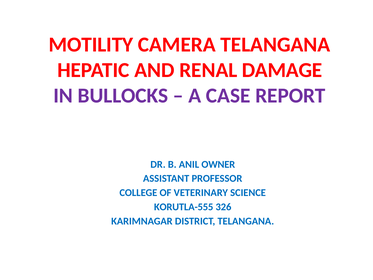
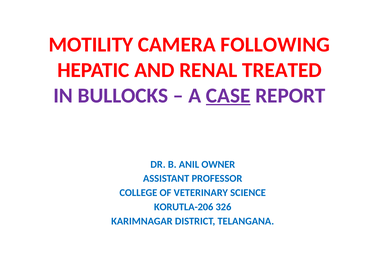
CAMERA TELANGANA: TELANGANA -> FOLLOWING
DAMAGE: DAMAGE -> TREATED
CASE underline: none -> present
KORUTLA-555: KORUTLA-555 -> KORUTLA-206
